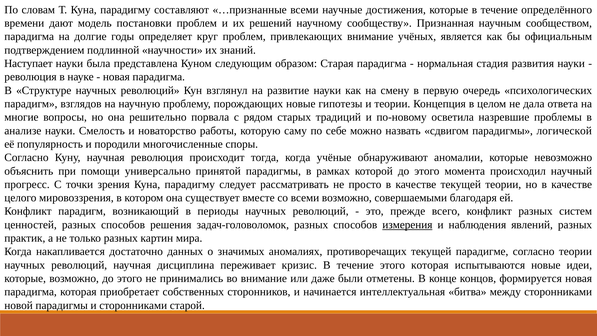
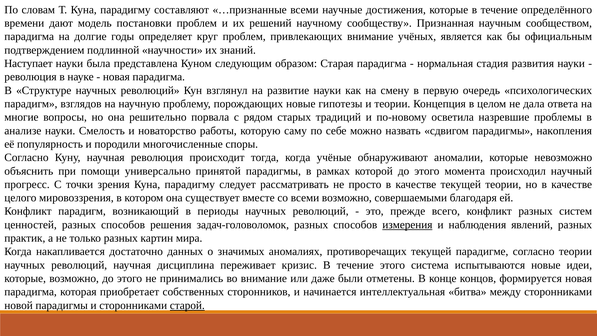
логической: логической -> накопления
этого которая: которая -> система
старой underline: none -> present
